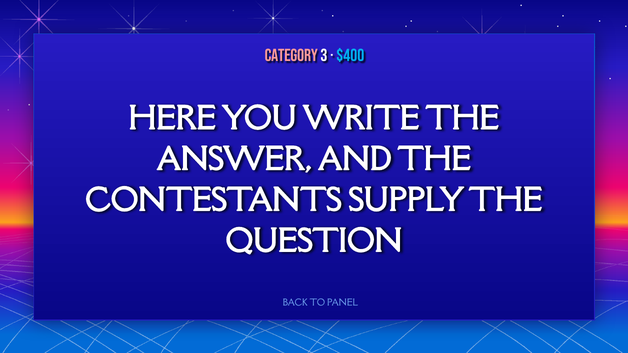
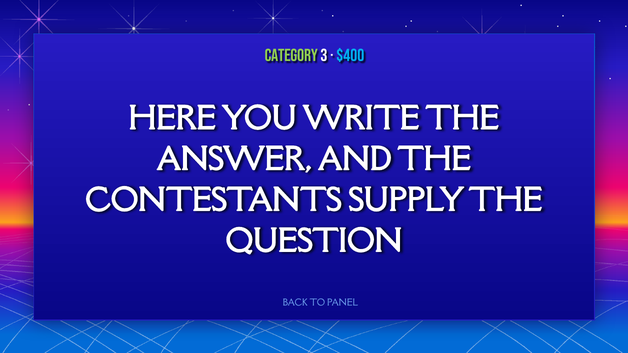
CATEGORY colour: pink -> light green
